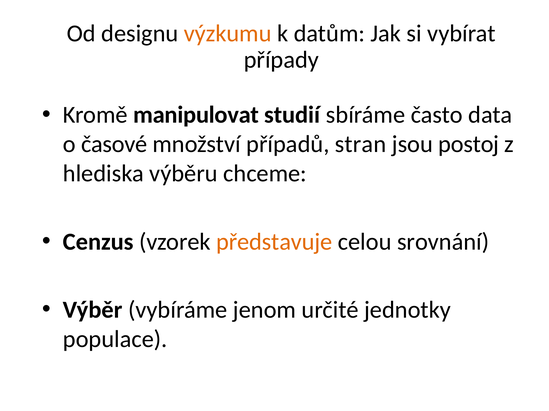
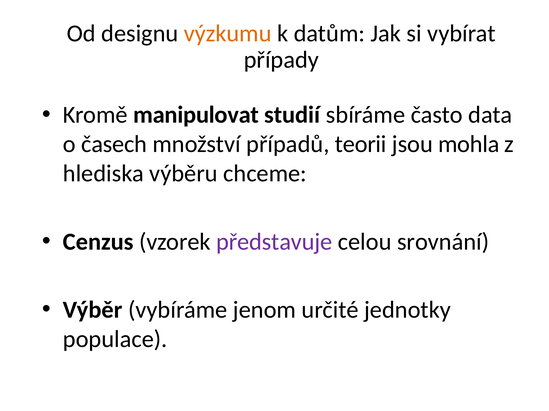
časové: časové -> časech
stran: stran -> teorii
postoj: postoj -> mohla
představuje colour: orange -> purple
